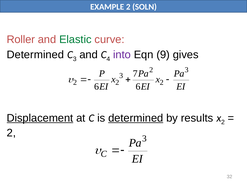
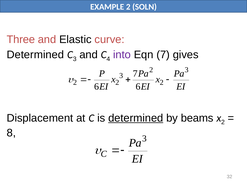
Roller: Roller -> Three
Elastic colour: green -> black
Eqn 9: 9 -> 7
Displacement underline: present -> none
results: results -> beams
2 at (11, 133): 2 -> 8
